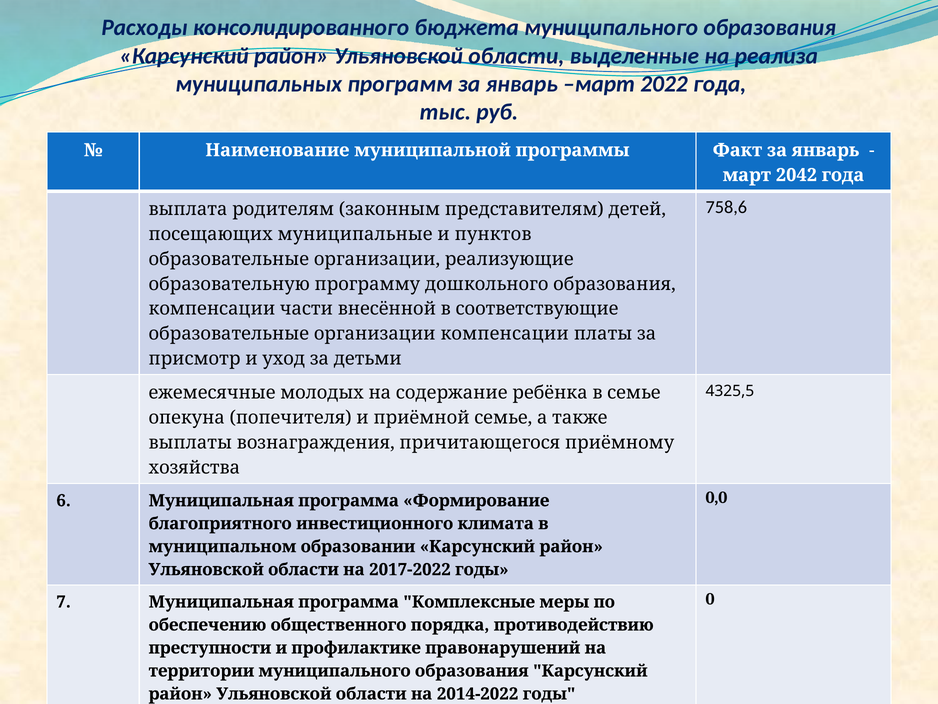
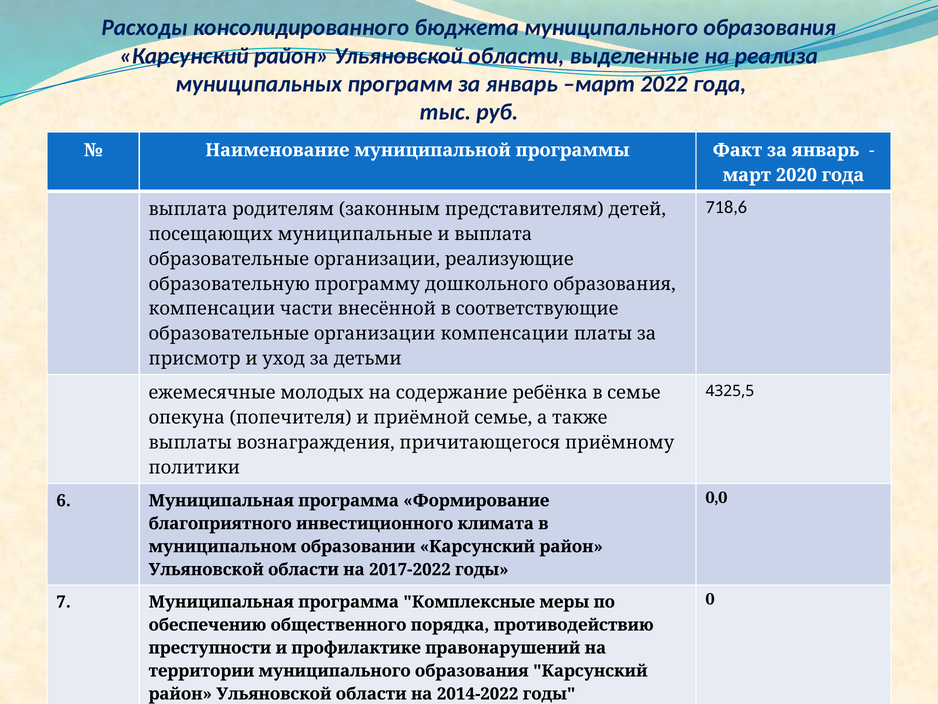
2042: 2042 -> 2020
758,6: 758,6 -> 718,6
и пунктов: пунктов -> выплата
хозяйства: хозяйства -> политики
